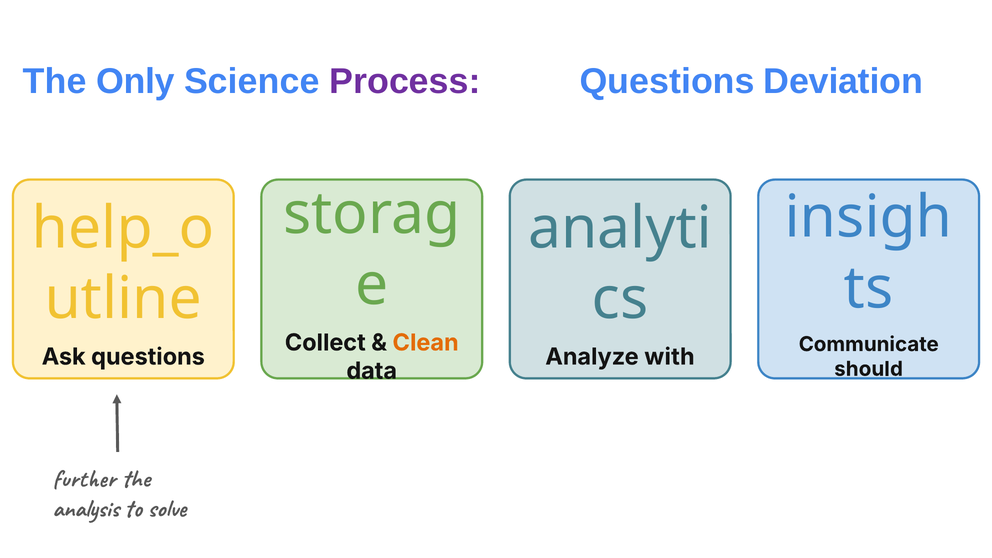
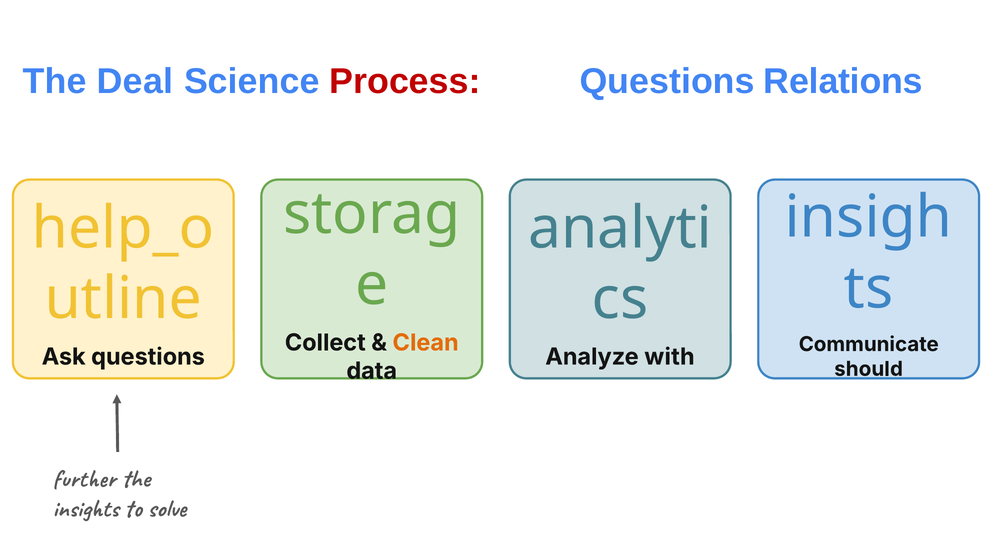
Only: Only -> Deal
Process colour: purple -> red
Deviation: Deviation -> Relations
analysis: analysis -> insights
